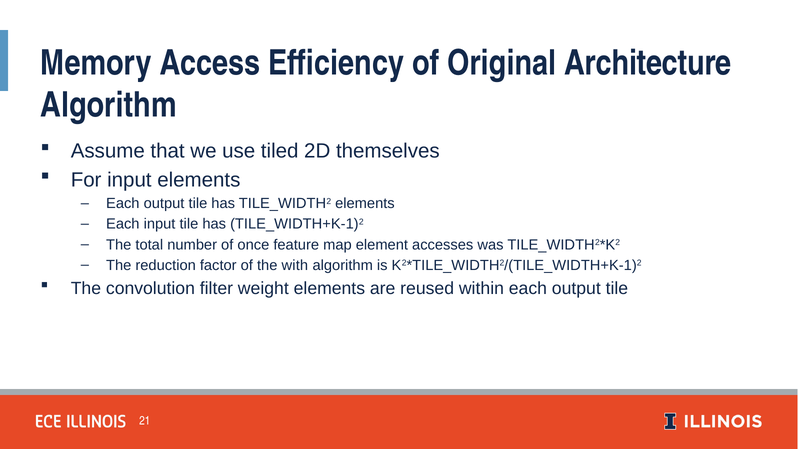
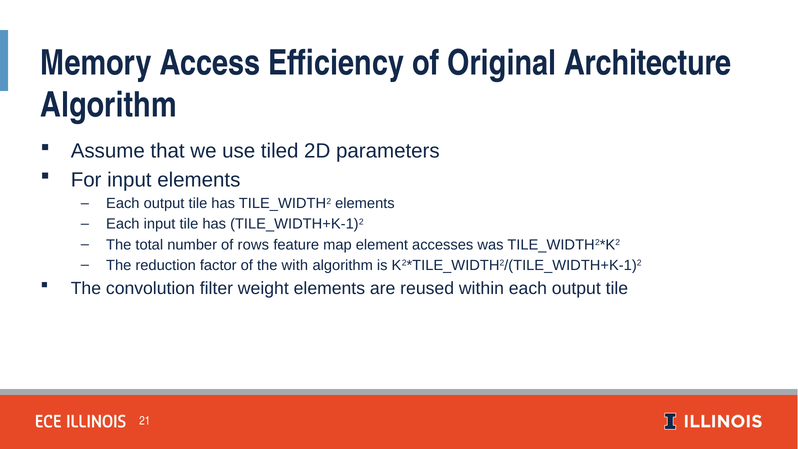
themselves: themselves -> parameters
once: once -> rows
